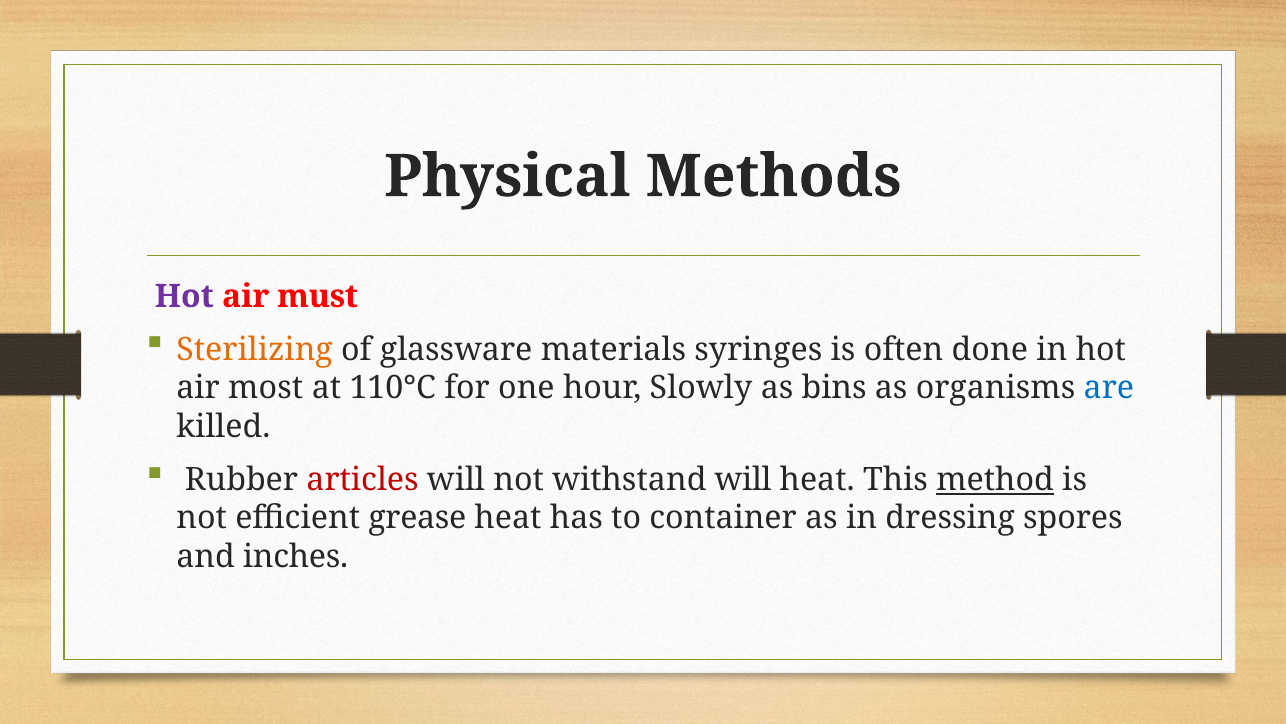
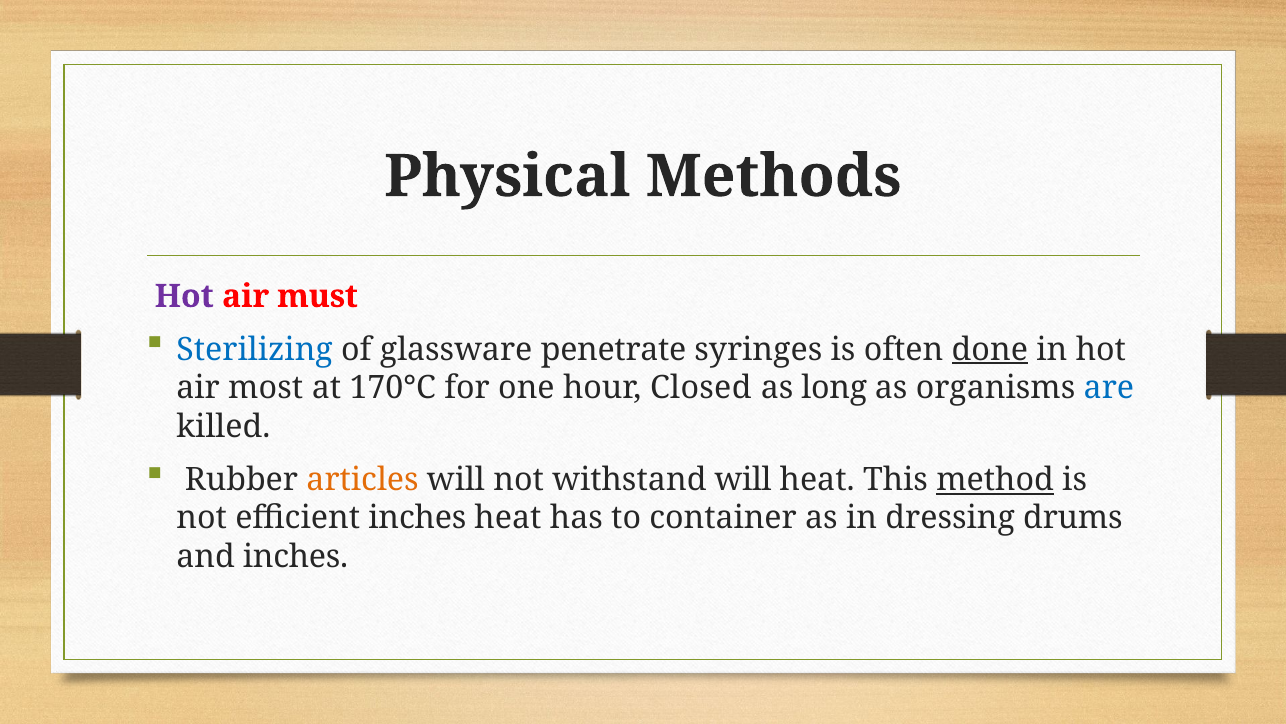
Sterilizing colour: orange -> blue
materials: materials -> penetrate
done underline: none -> present
110°C: 110°C -> 170°C
Slowly: Slowly -> Closed
bins: bins -> long
articles colour: red -> orange
efficient grease: grease -> inches
spores: spores -> drums
